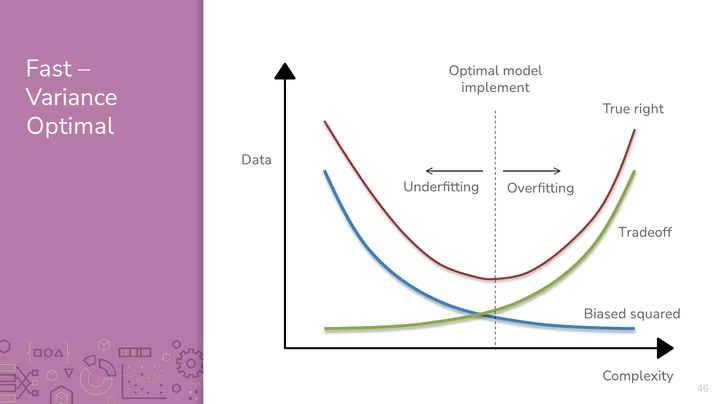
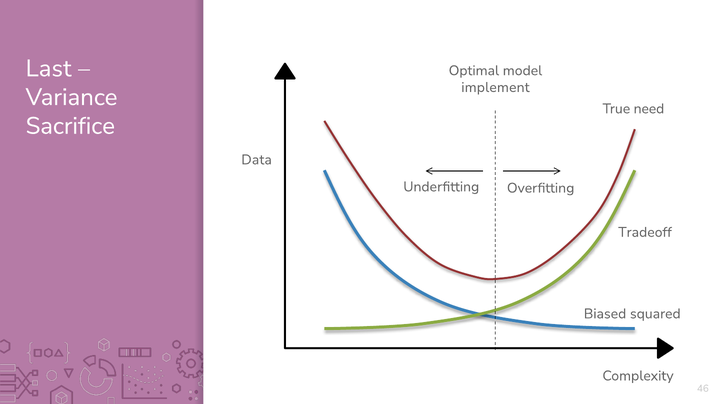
Fast: Fast -> Last
right: right -> need
Optimal at (70, 126): Optimal -> Sacrifice
